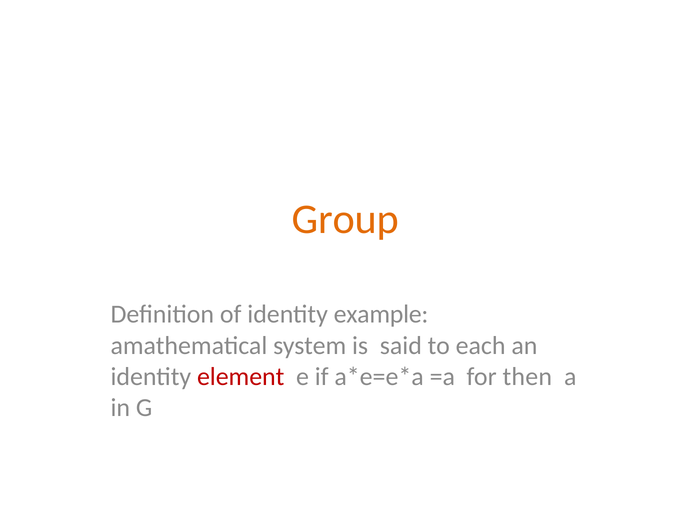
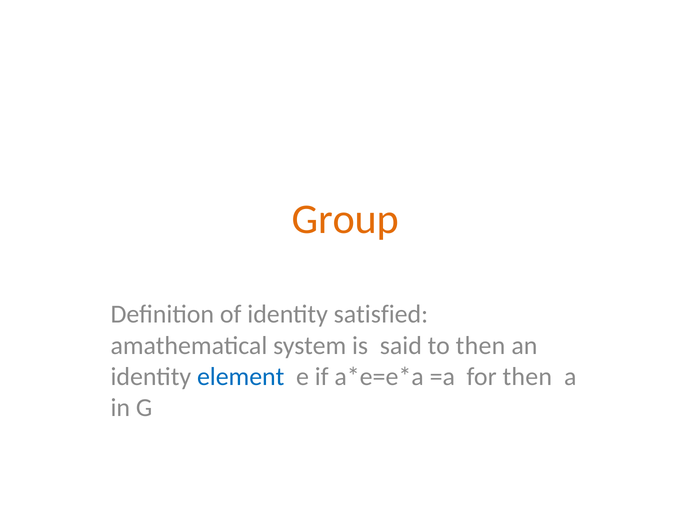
example: example -> satisfied
to each: each -> then
element colour: red -> blue
